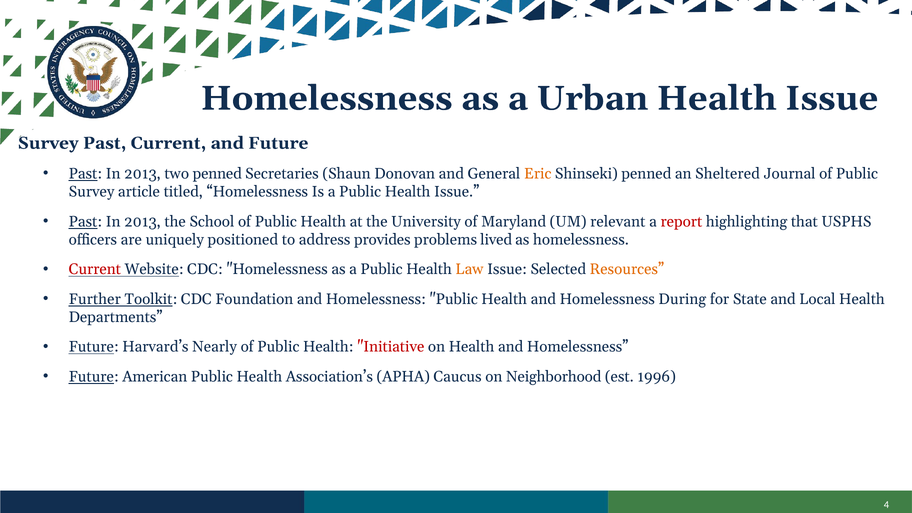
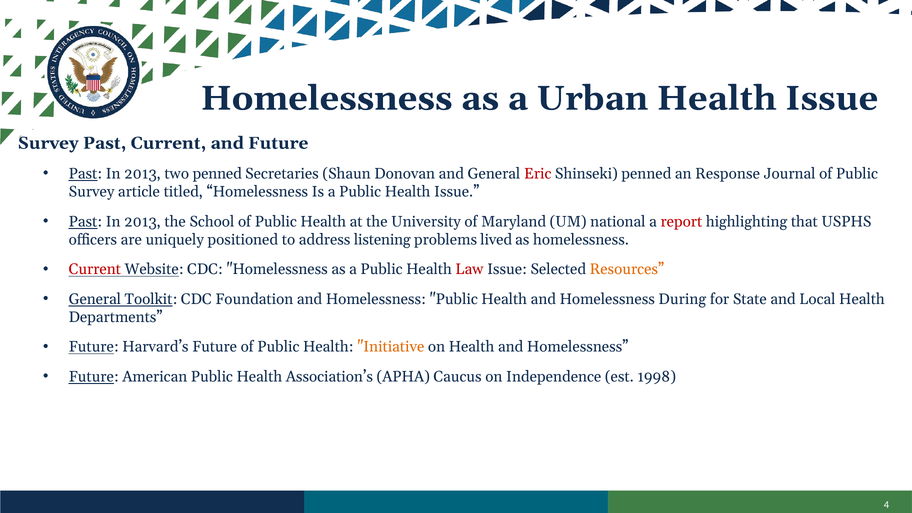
Eric colour: orange -> red
Sheltered: Sheltered -> Response
relevant: relevant -> national
provides: provides -> listening
Law colour: orange -> red
Further at (95, 299): Further -> General
Harvard’s Nearly: Nearly -> Future
Initiative colour: red -> orange
Neighborhood: Neighborhood -> Independence
1996: 1996 -> 1998
